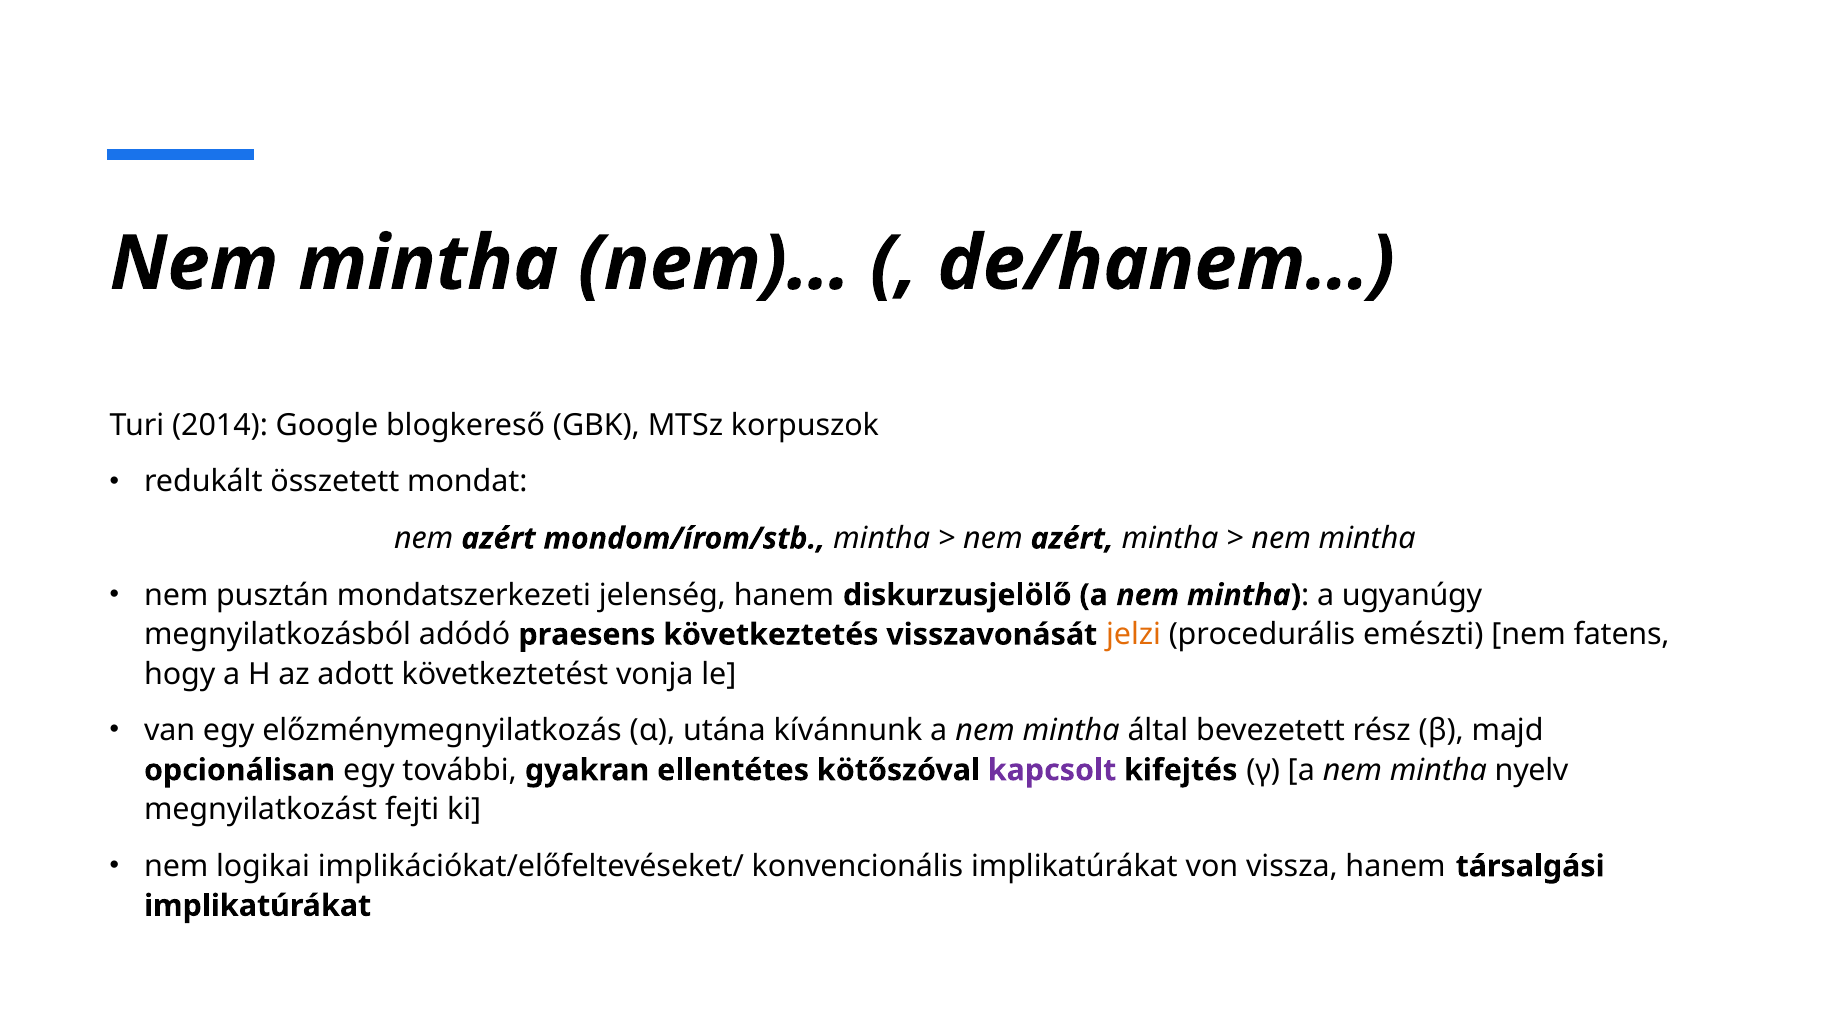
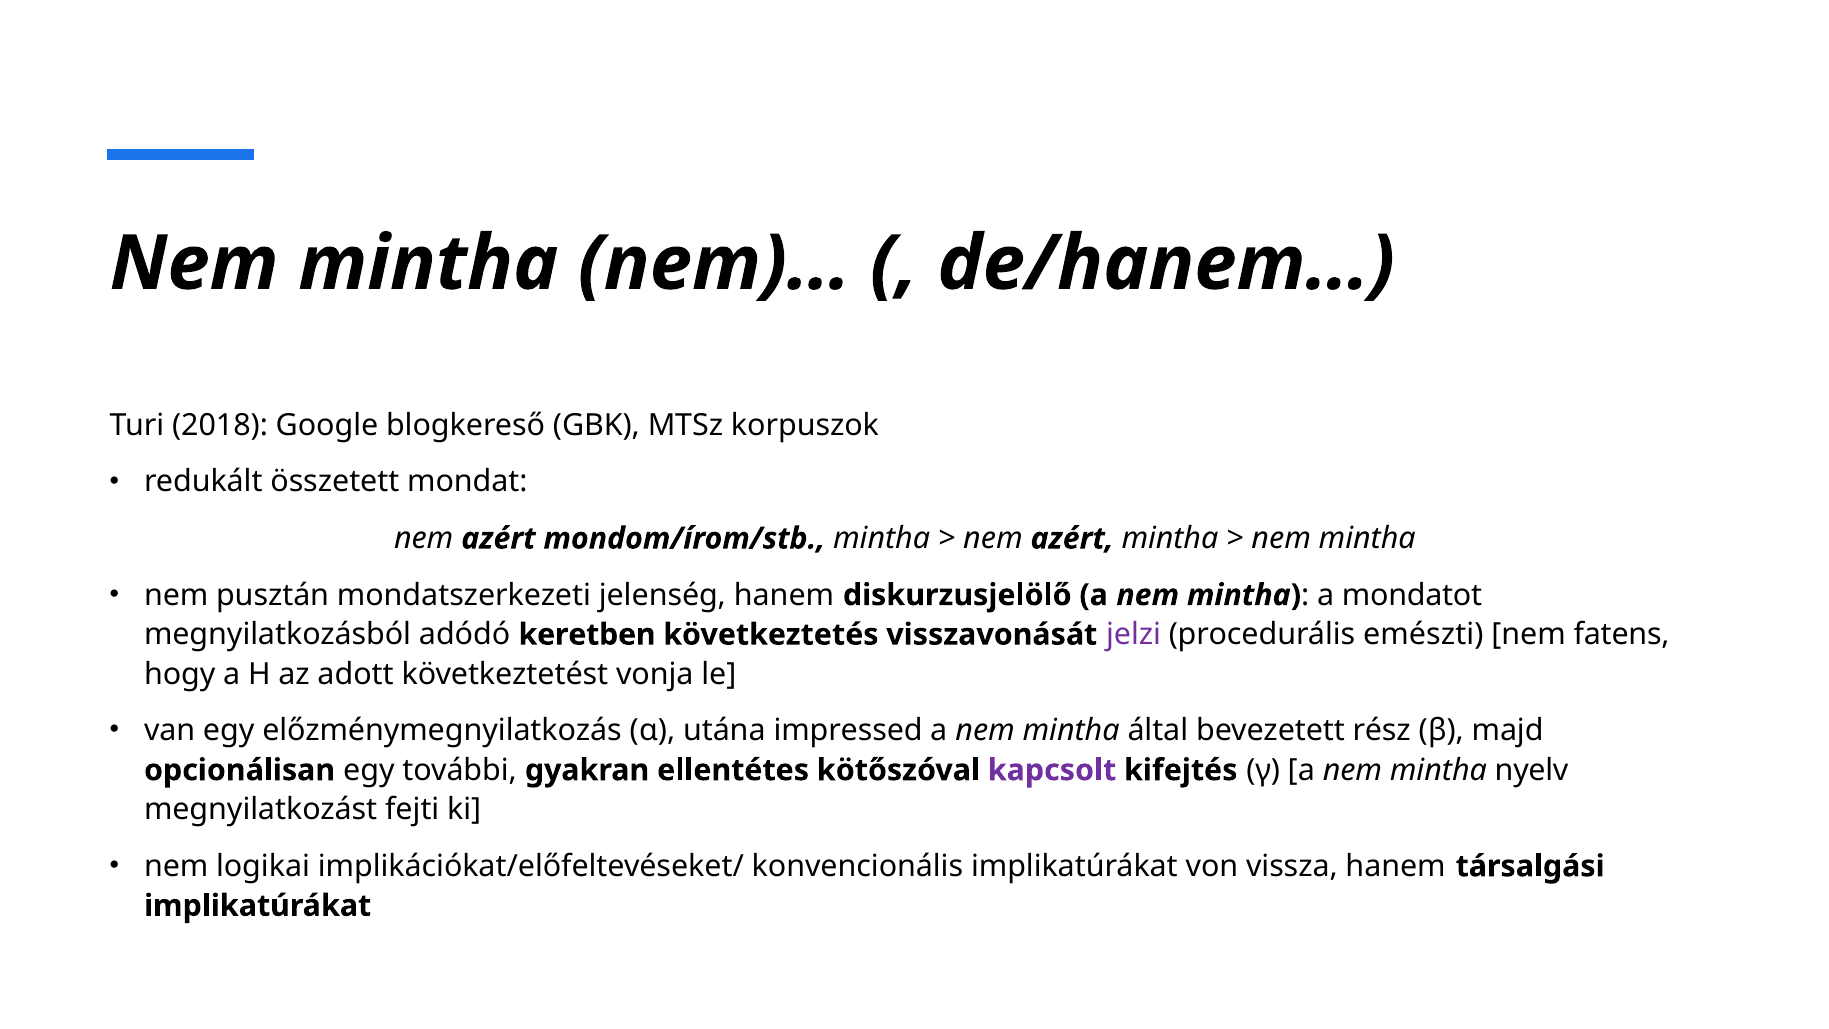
2014: 2014 -> 2018
ugyanúgy: ugyanúgy -> mondatot
praesens: praesens -> keretben
jelzi colour: orange -> purple
kívánnunk: kívánnunk -> impressed
